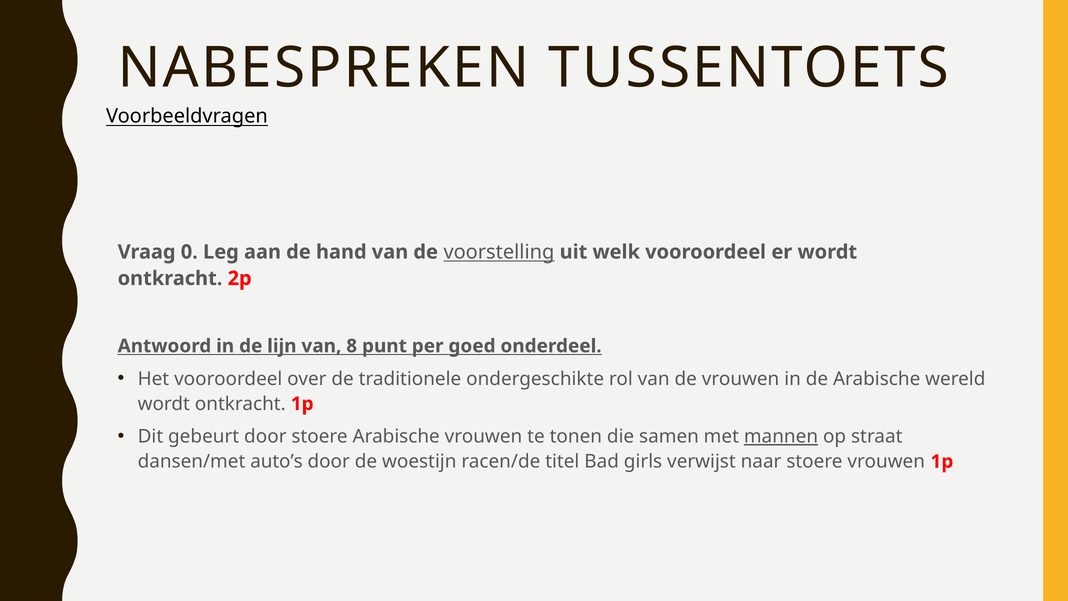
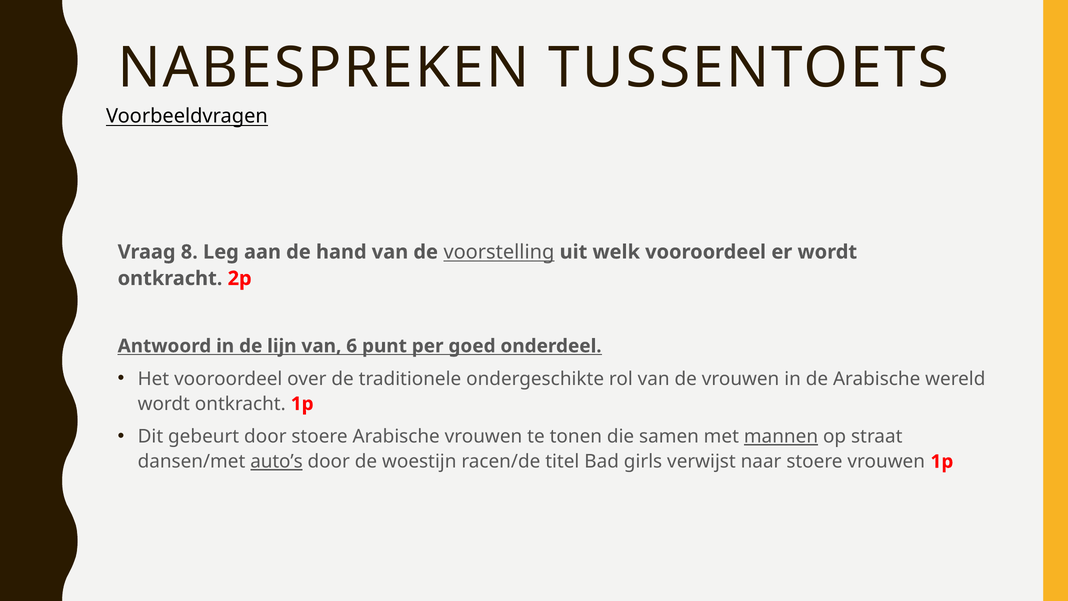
0: 0 -> 8
8: 8 -> 6
auto’s underline: none -> present
